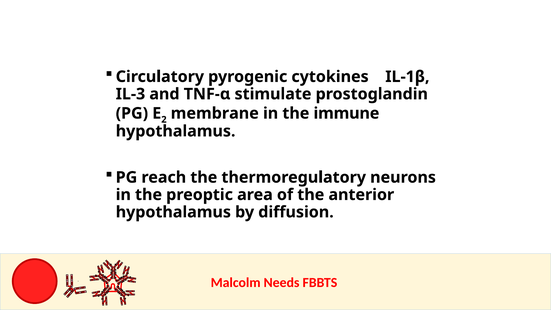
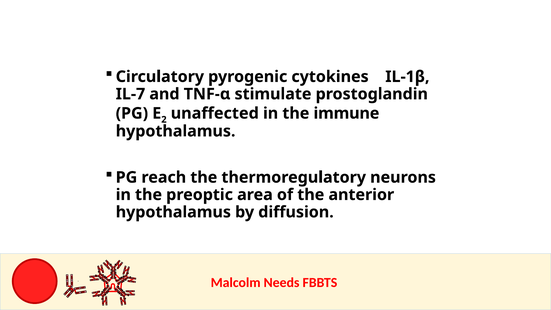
IL-3: IL-3 -> IL-7
membrane: membrane -> unaffected
